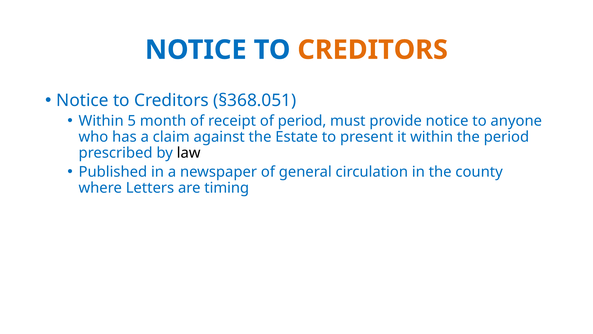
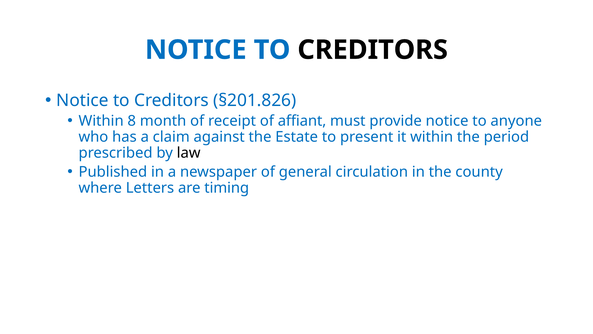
CREDITORS at (373, 50) colour: orange -> black
§368.051: §368.051 -> §201.826
5: 5 -> 8
of period: period -> affiant
